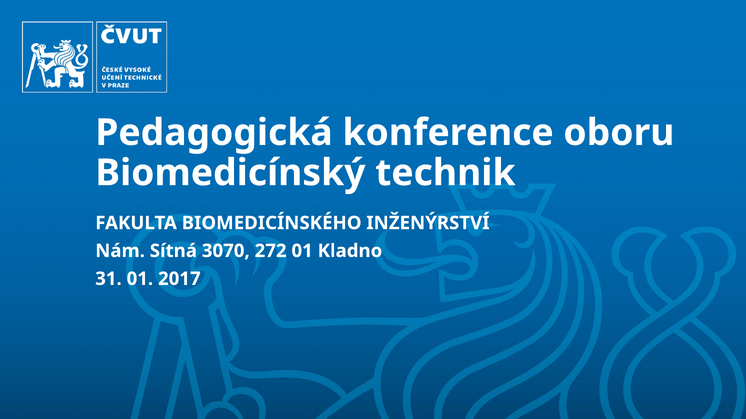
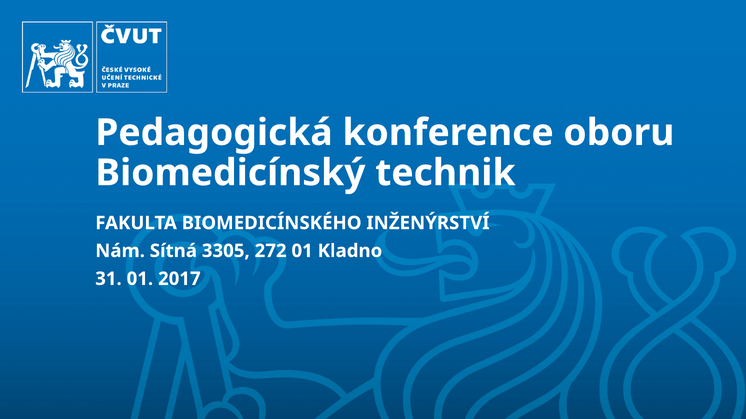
3070: 3070 -> 3305
